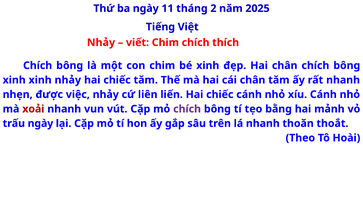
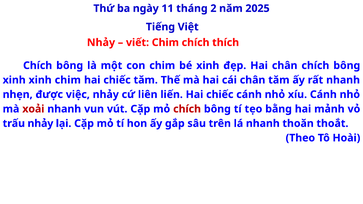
xinh nhảy: nhảy -> chim
chích at (187, 109) colour: purple -> red
trấu ngày: ngày -> nhảy
